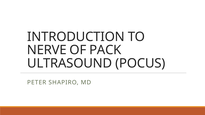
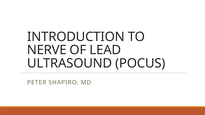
PACK: PACK -> LEAD
